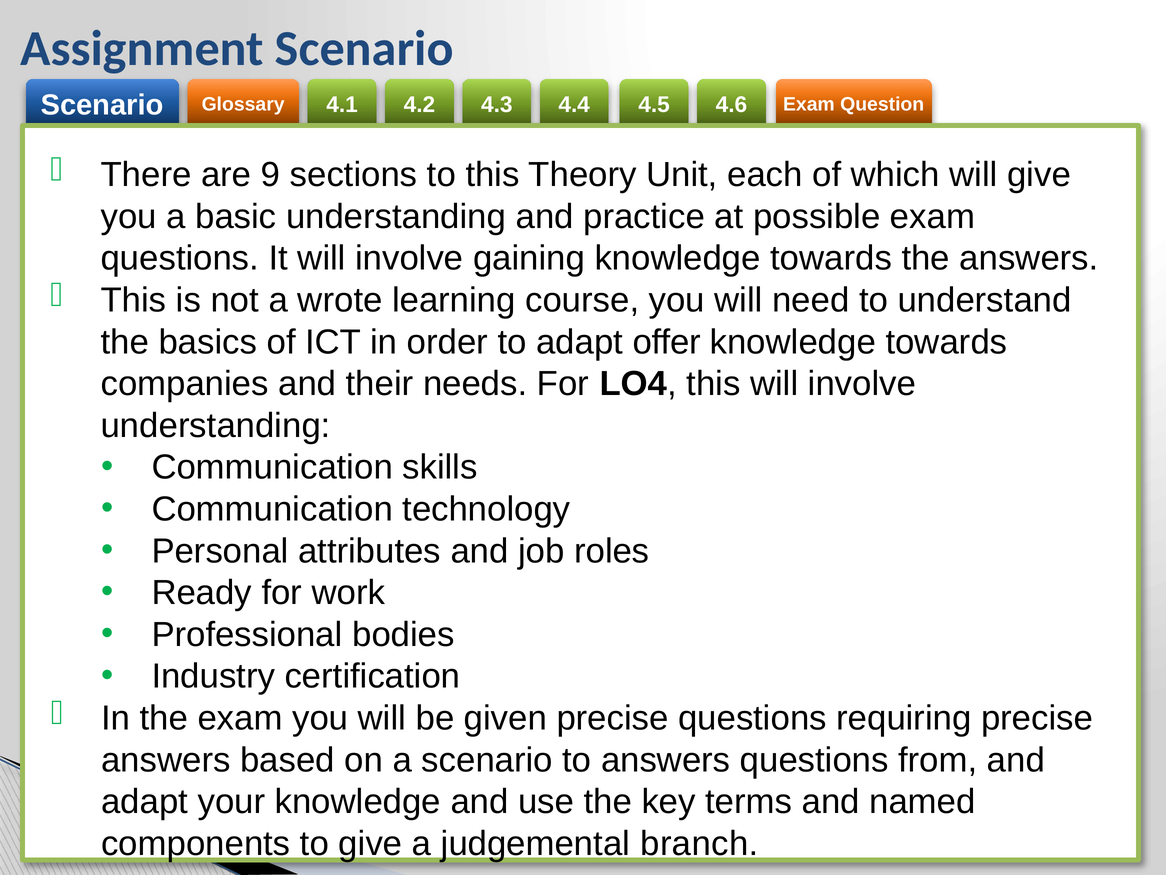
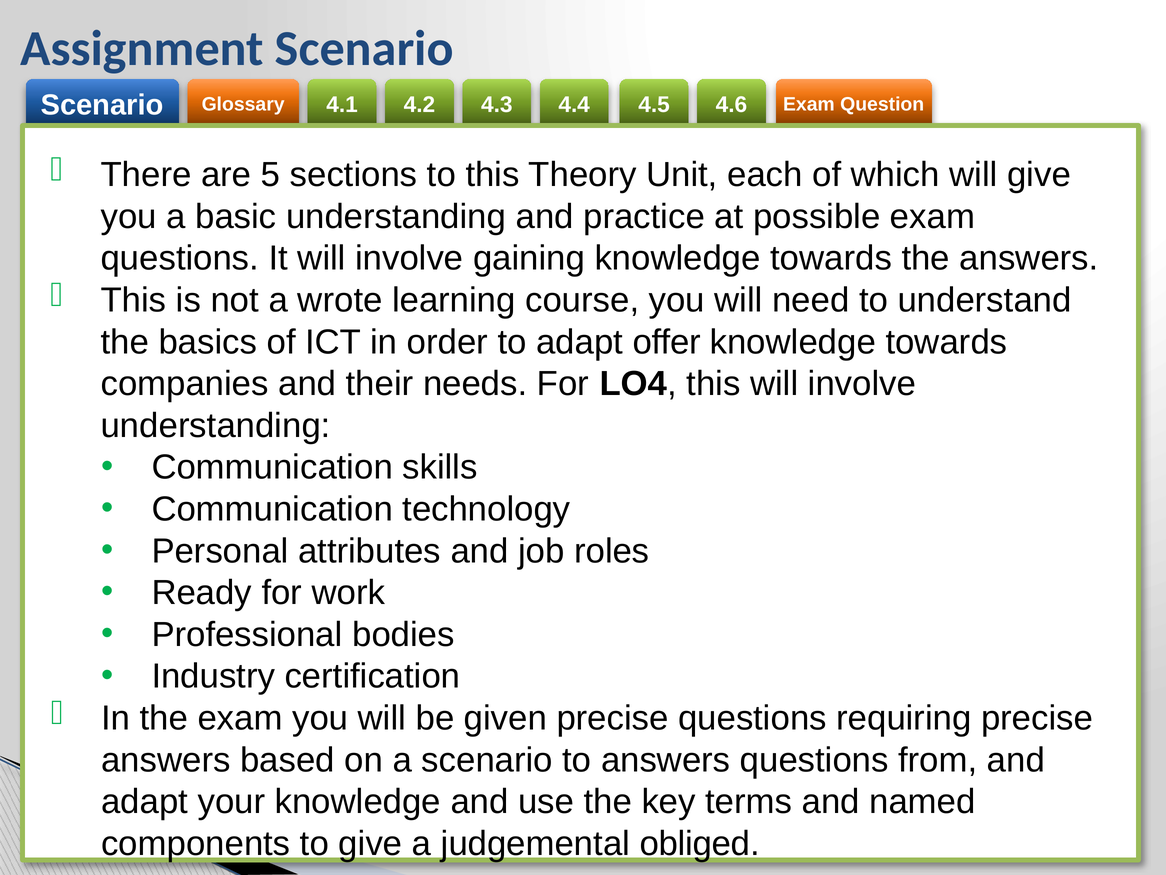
9: 9 -> 5
branch: branch -> obliged
